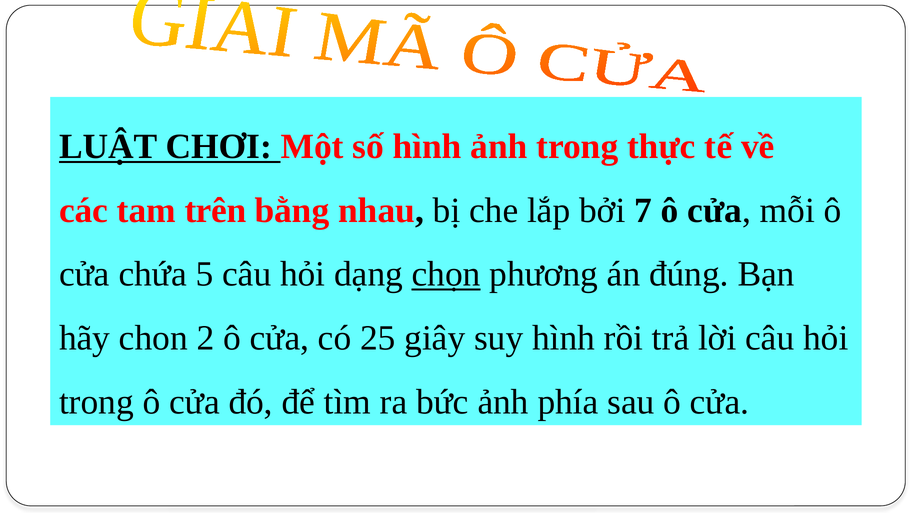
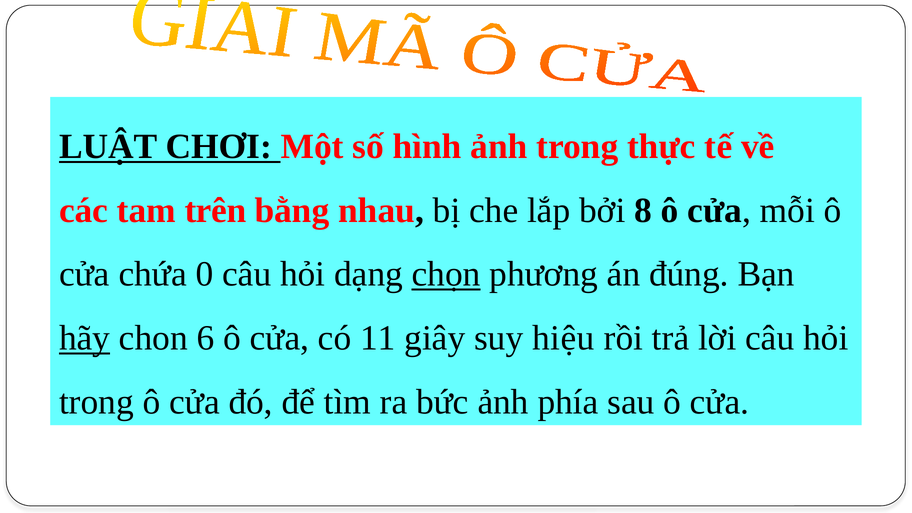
7: 7 -> 8
5: 5 -> 0
hãy underline: none -> present
chon 2: 2 -> 6
25: 25 -> 11
suy hình: hình -> hiệu
